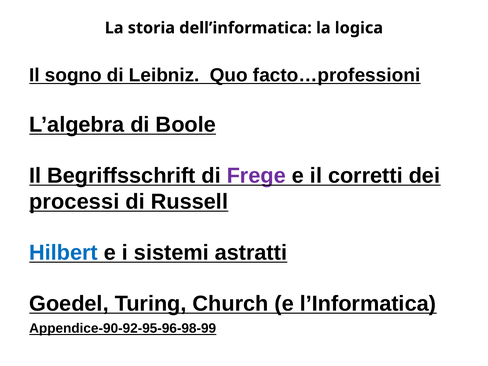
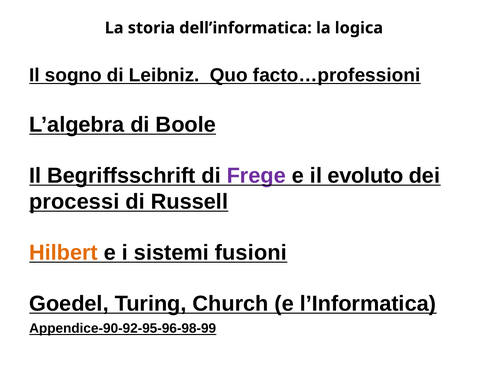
corretti: corretti -> evoluto
Hilbert colour: blue -> orange
astratti: astratti -> fusioni
